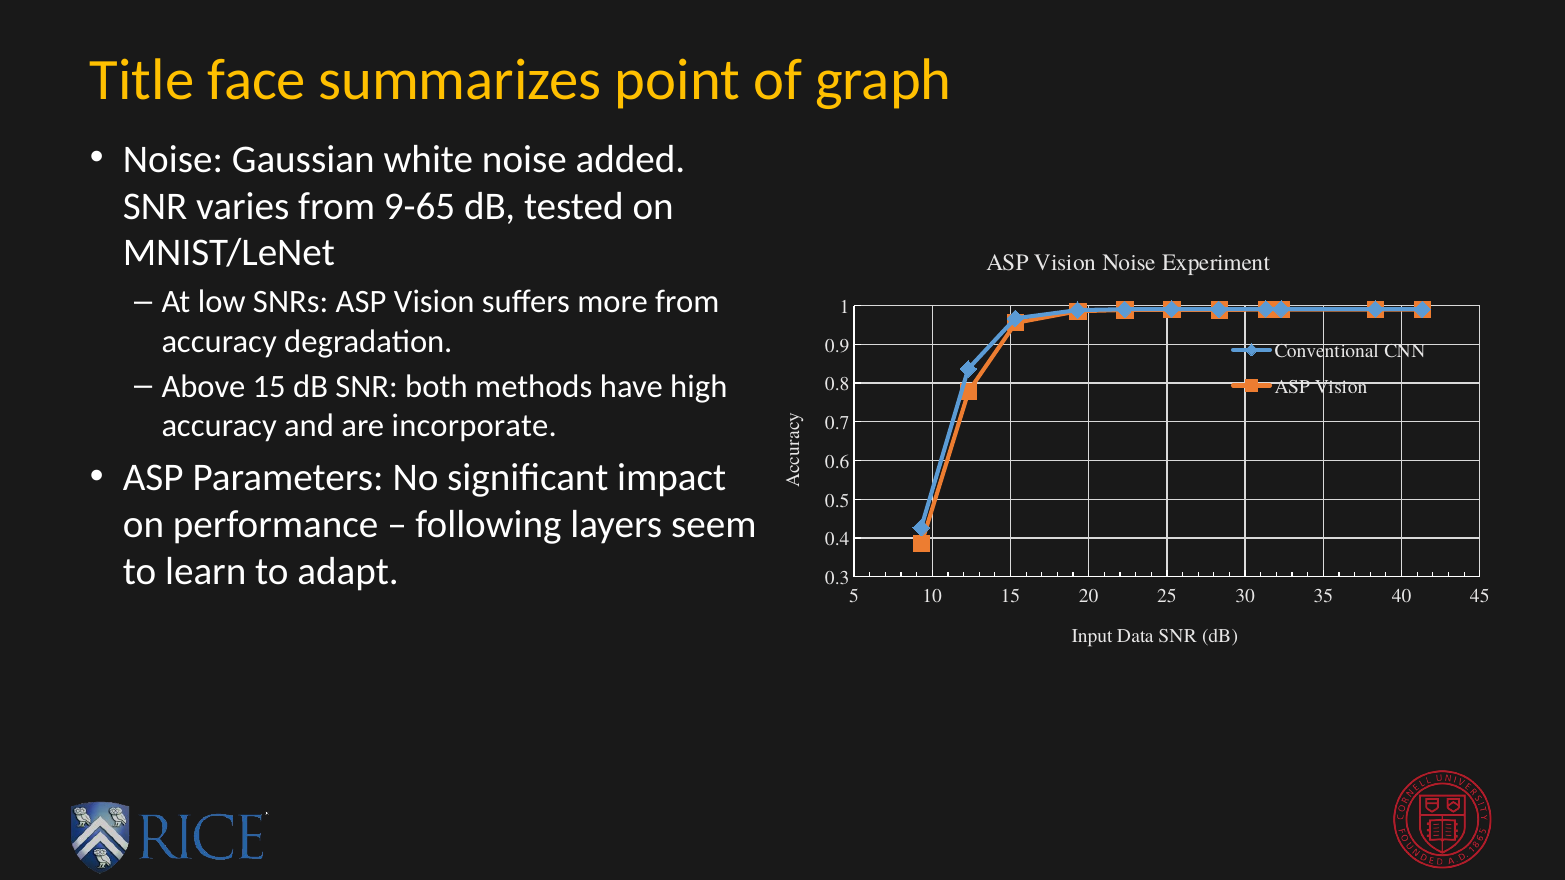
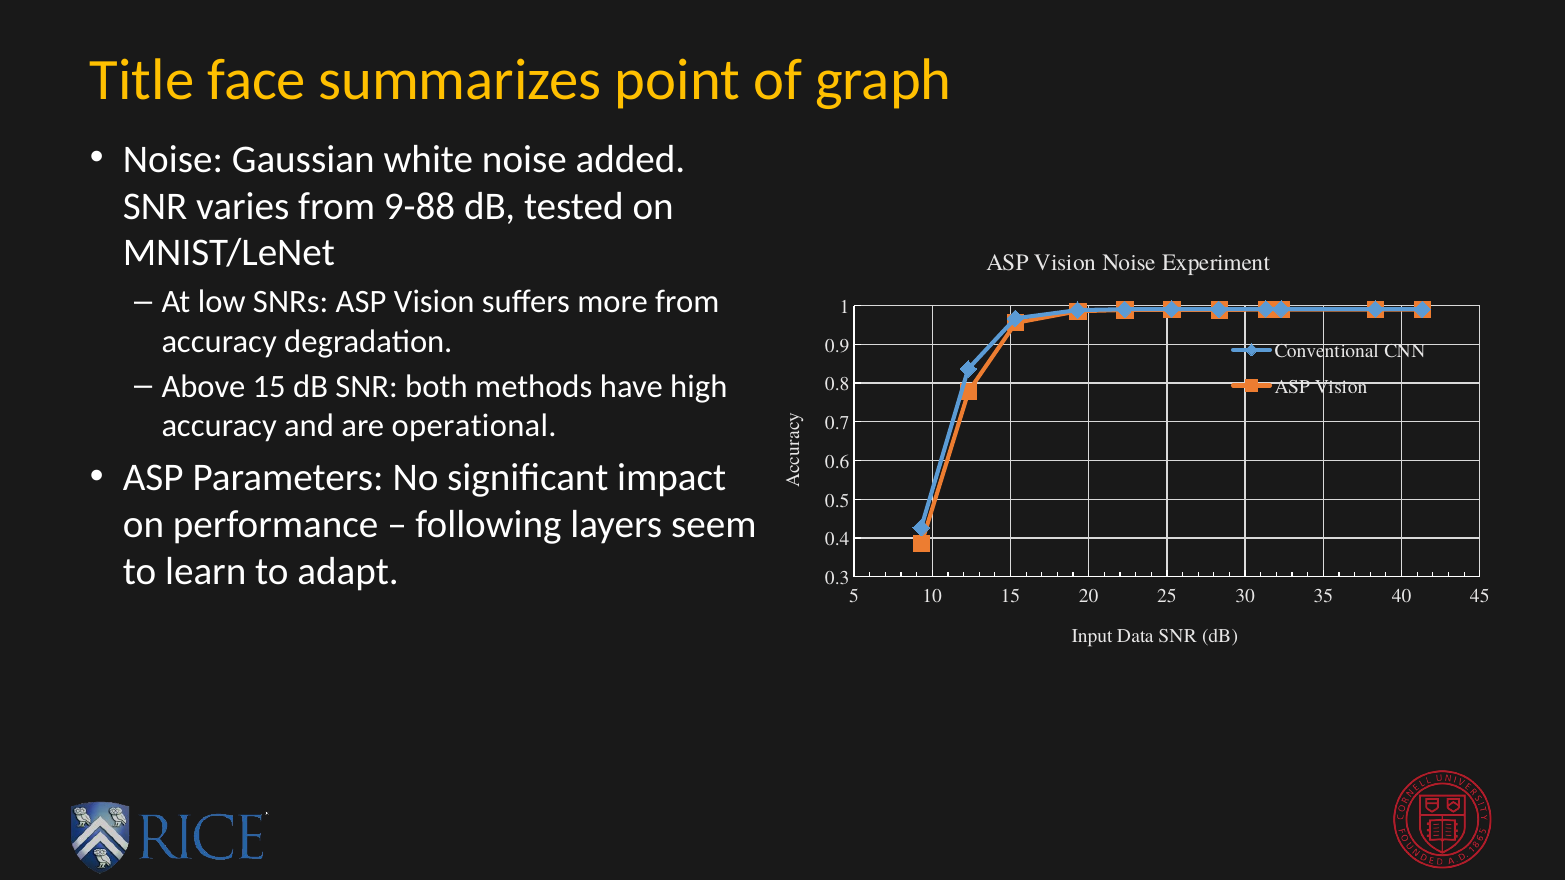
9-65: 9-65 -> 9-88
incorporate: incorporate -> operational
